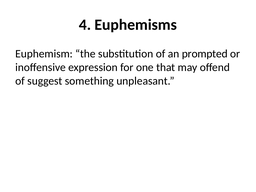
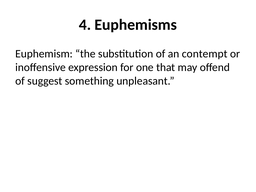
prompted: prompted -> contempt
